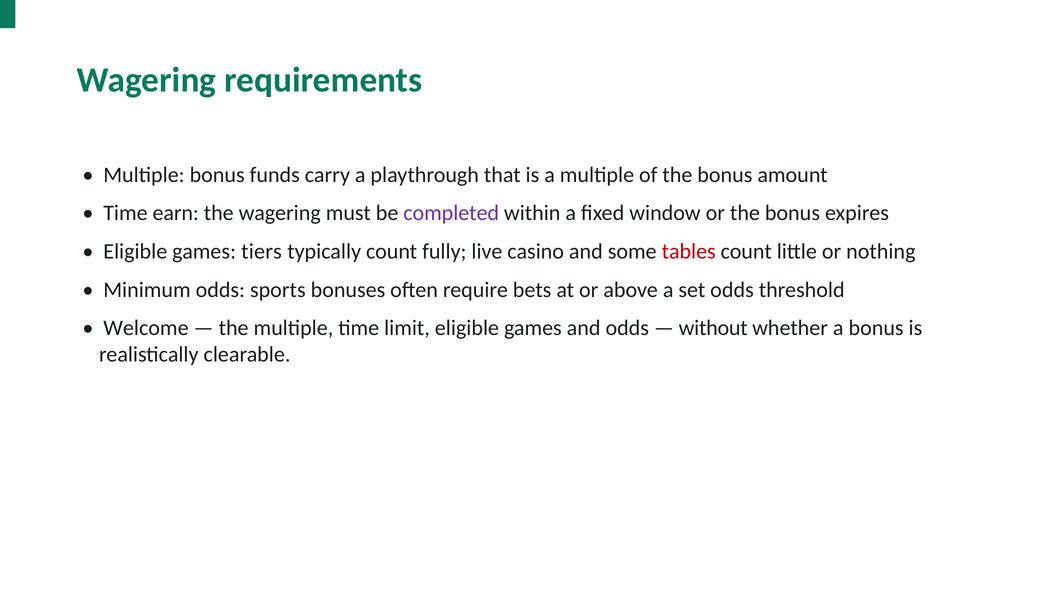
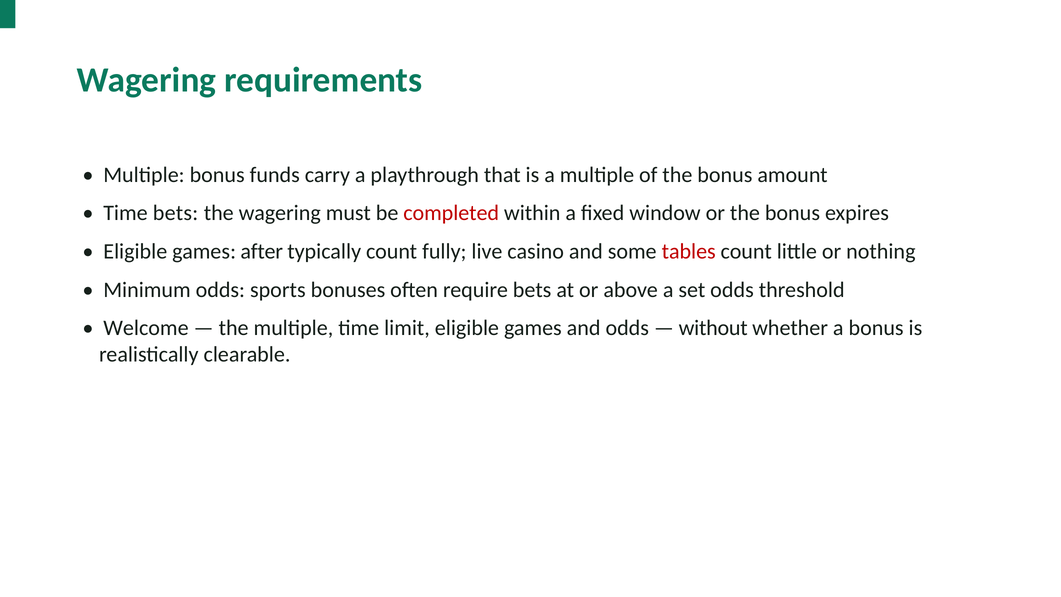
Time earn: earn -> bets
completed colour: purple -> red
tiers: tiers -> after
